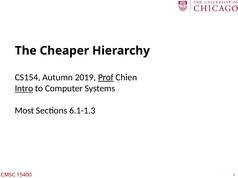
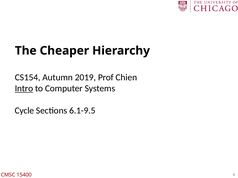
Prof underline: present -> none
Most: Most -> Cycle
6.1-1.3: 6.1-1.3 -> 6.1-9.5
